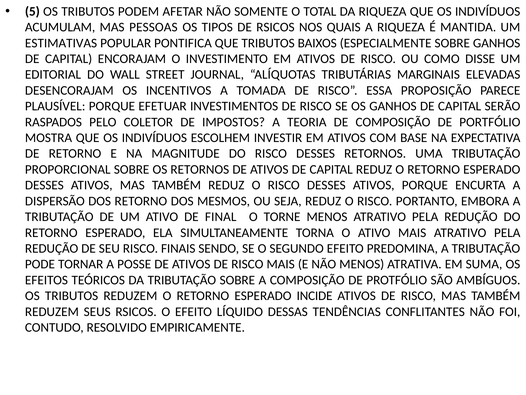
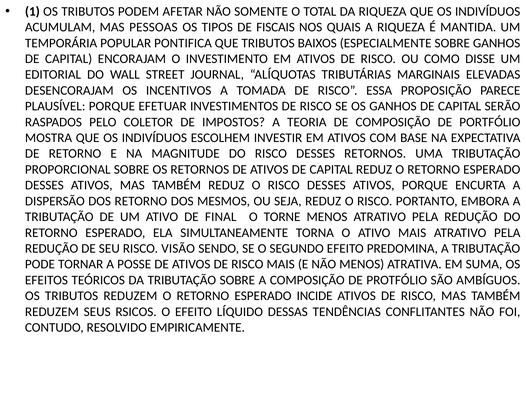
5: 5 -> 1
DE RSICOS: RSICOS -> FISCAIS
ESTIMATIVAS: ESTIMATIVAS -> TEMPORÁRIA
FINAIS: FINAIS -> VISÃO
